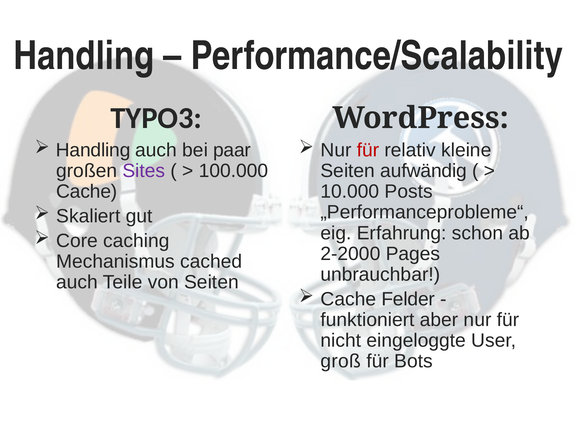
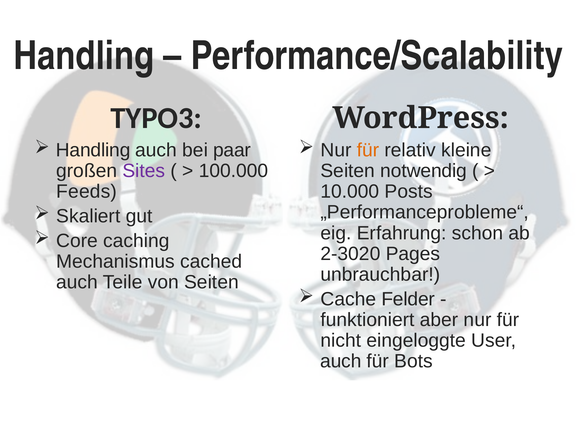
für at (368, 150) colour: red -> orange
aufwändig: aufwändig -> notwendig
Cache at (87, 192): Cache -> Feeds
2-2000: 2-2000 -> 2-3020
groß at (341, 362): groß -> auch
